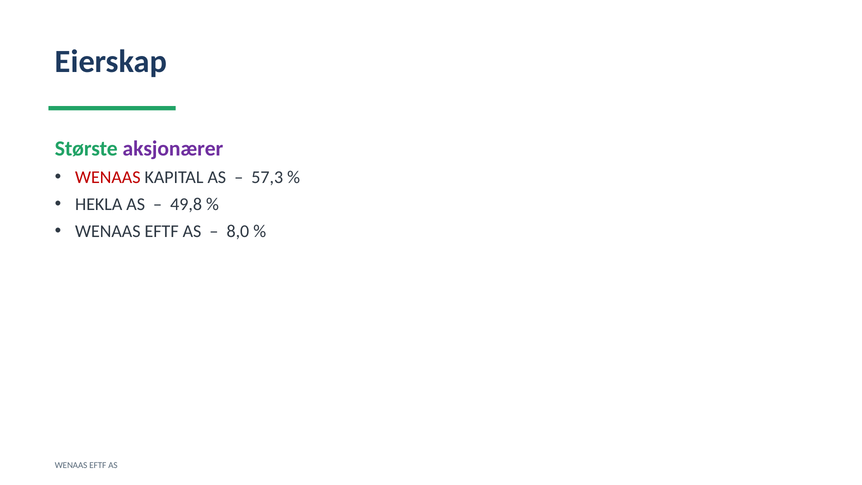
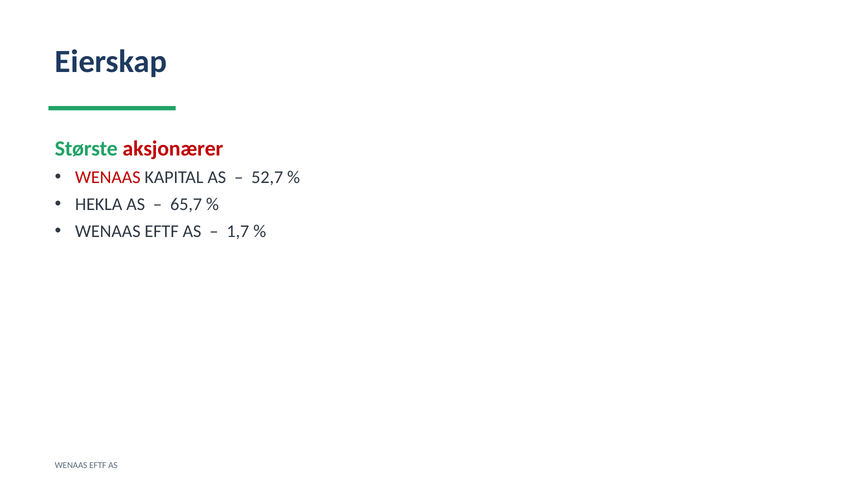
aksjonærer colour: purple -> red
57,3: 57,3 -> 52,7
49,8: 49,8 -> 65,7
8,0: 8,0 -> 1,7
